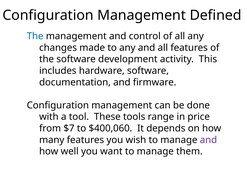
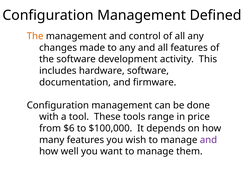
The at (35, 36) colour: blue -> orange
$7: $7 -> $6
$400,060: $400,060 -> $100,000
